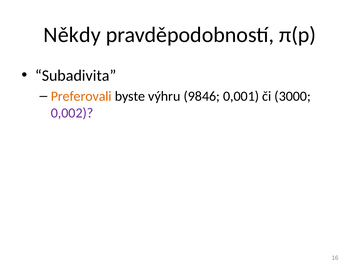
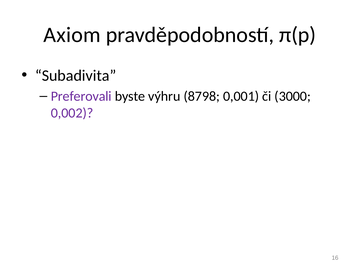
Někdy: Někdy -> Axiom
Preferovali colour: orange -> purple
9846: 9846 -> 8798
